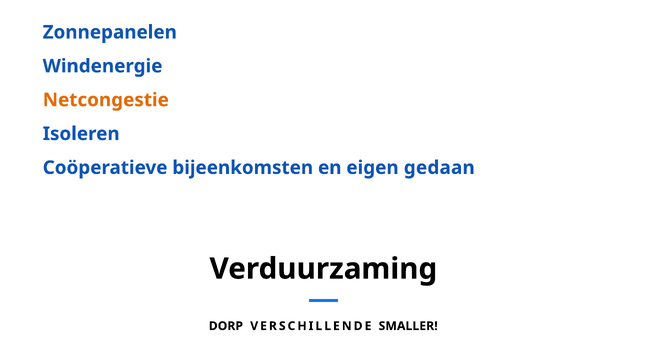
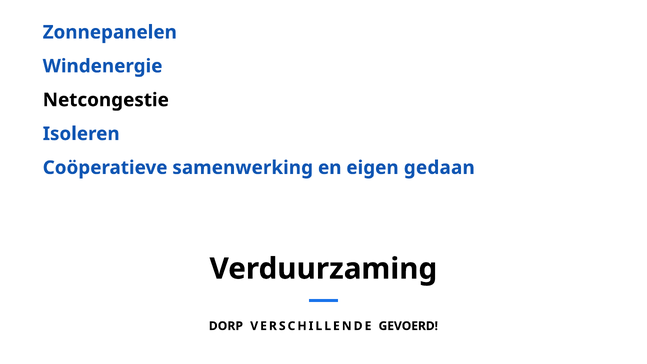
Netcongestie colour: orange -> black
bijeenkomsten: bijeenkomsten -> samenwerking
SMALLER: SMALLER -> GEVOERD
